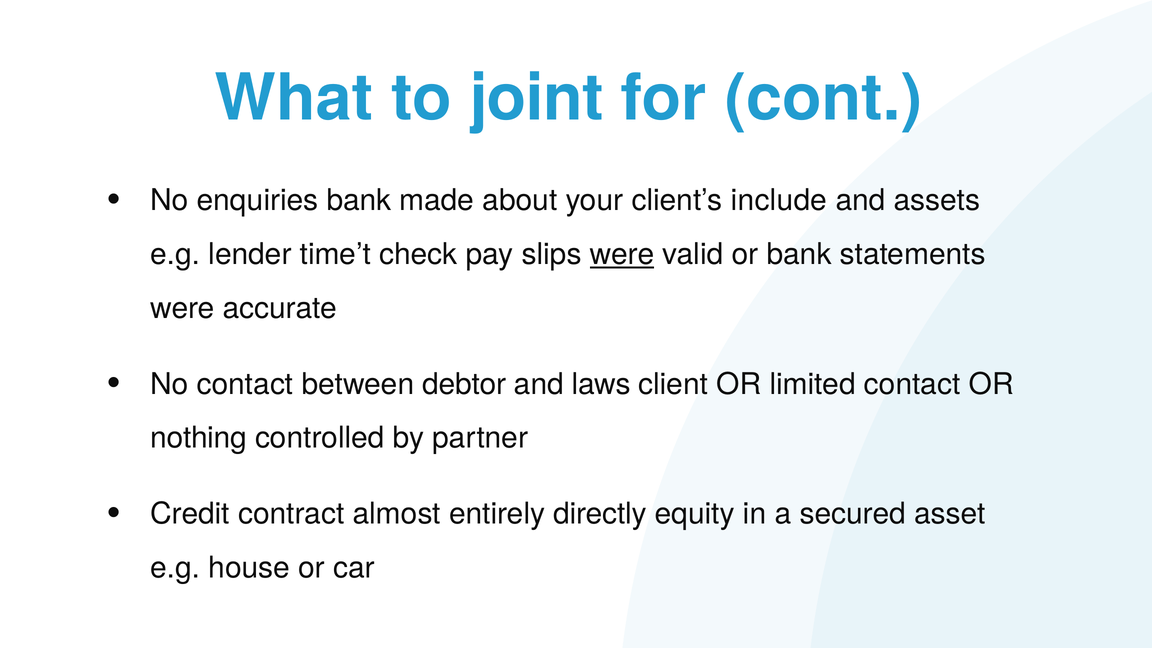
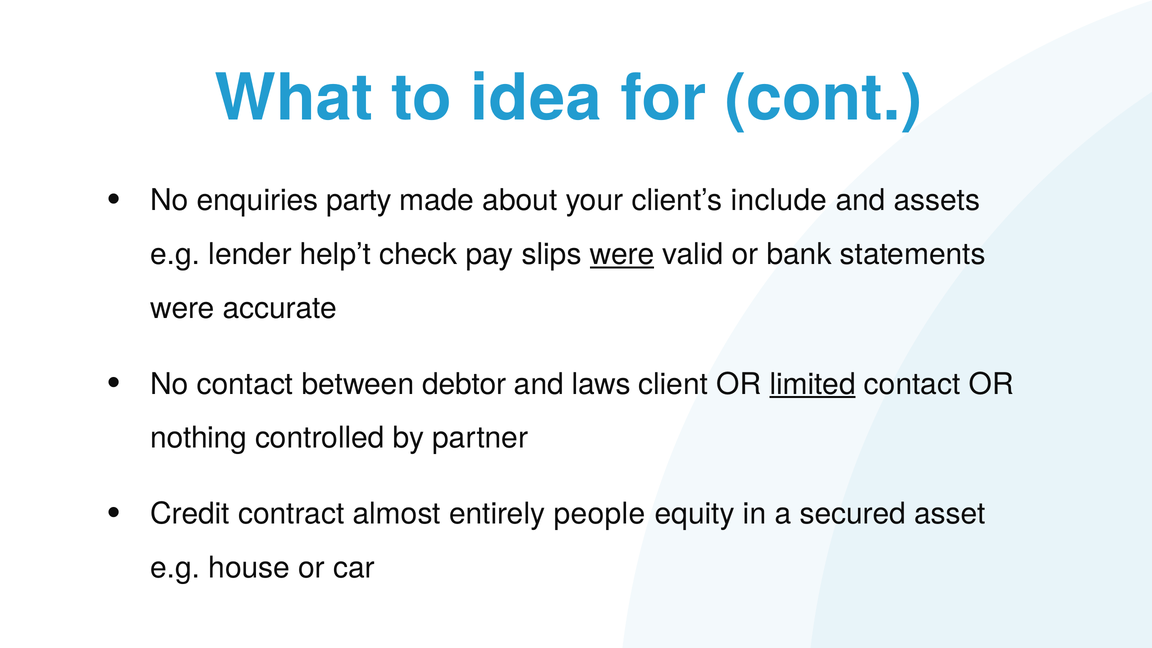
joint: joint -> idea
enquiries bank: bank -> party
time’t: time’t -> help’t
limited underline: none -> present
directly: directly -> people
